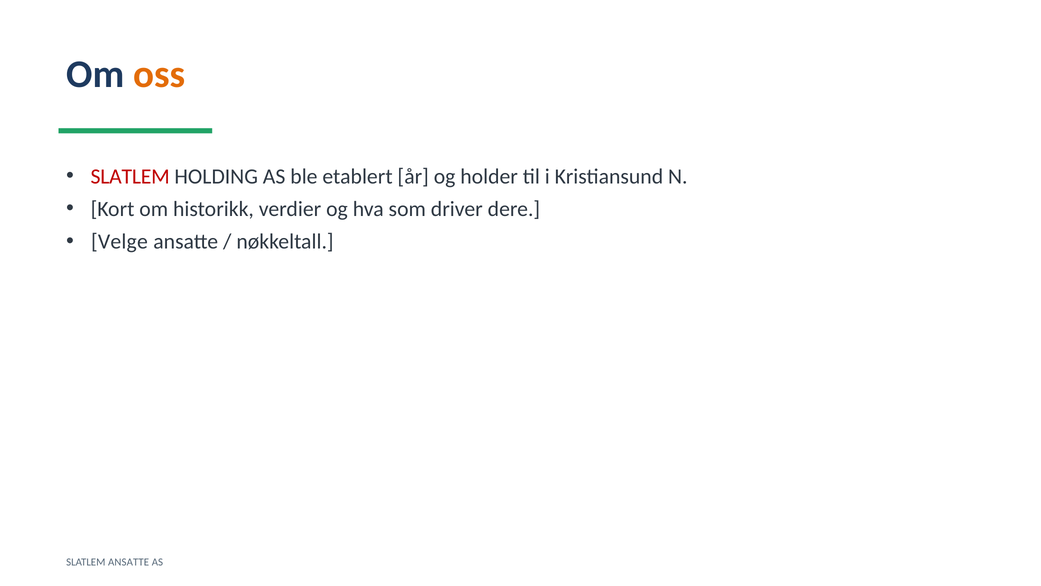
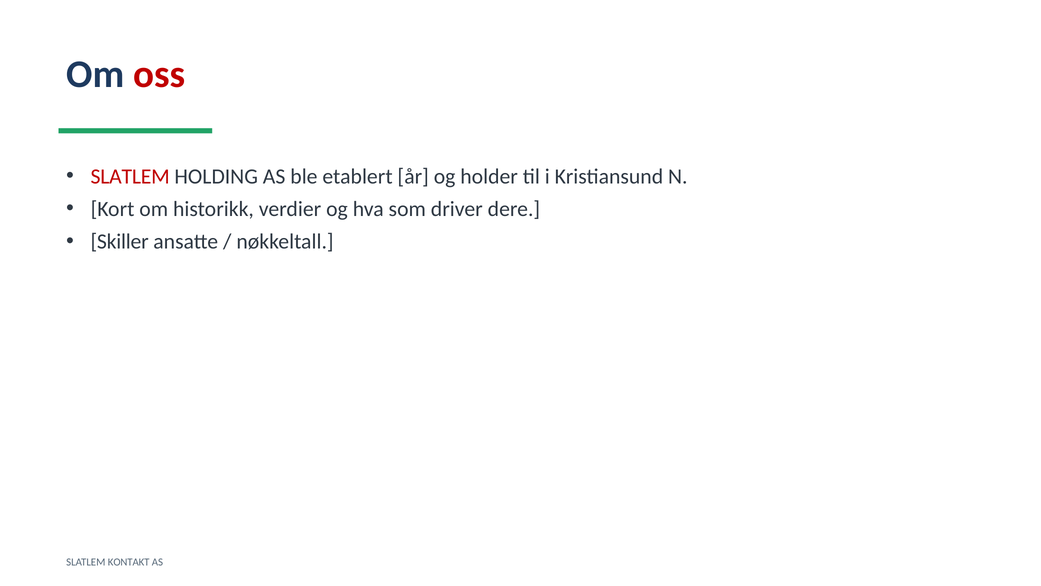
oss colour: orange -> red
Velge: Velge -> Skiller
SLATLEM ANSATTE: ANSATTE -> KONTAKT
